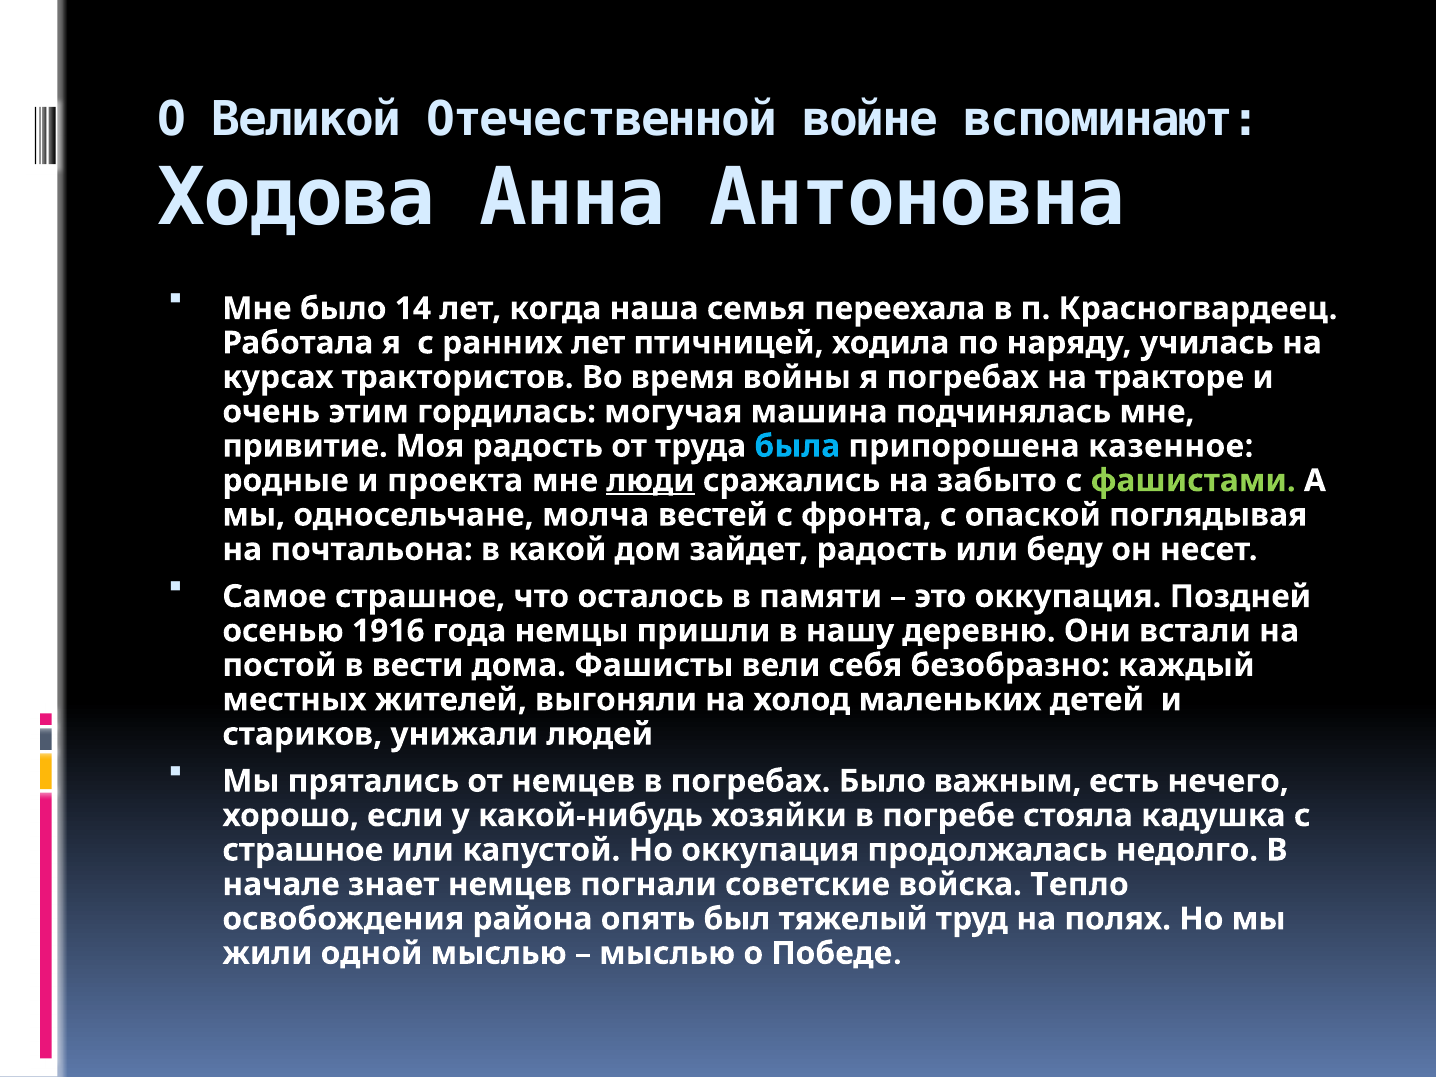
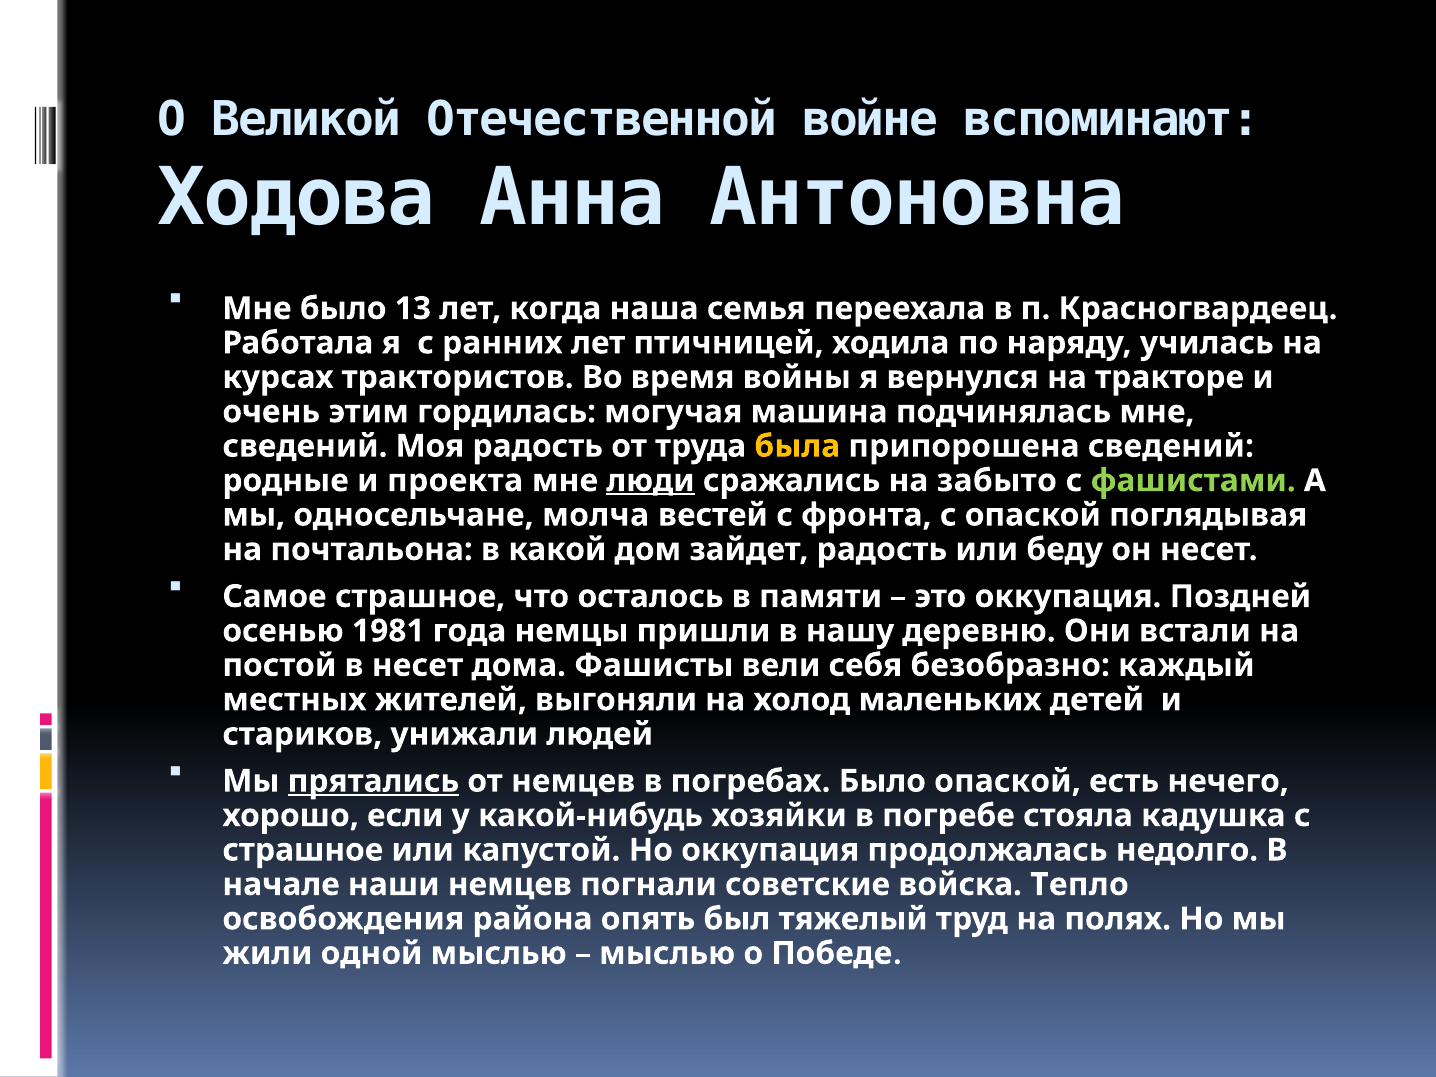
14: 14 -> 13
я погребах: погребах -> вернулся
привитие at (305, 446): привитие -> сведений
была colour: light blue -> yellow
припорошена казенное: казенное -> сведений
1916: 1916 -> 1981
в вести: вести -> несет
прятались underline: none -> present
Было важным: важным -> опаской
знает: знает -> наши
